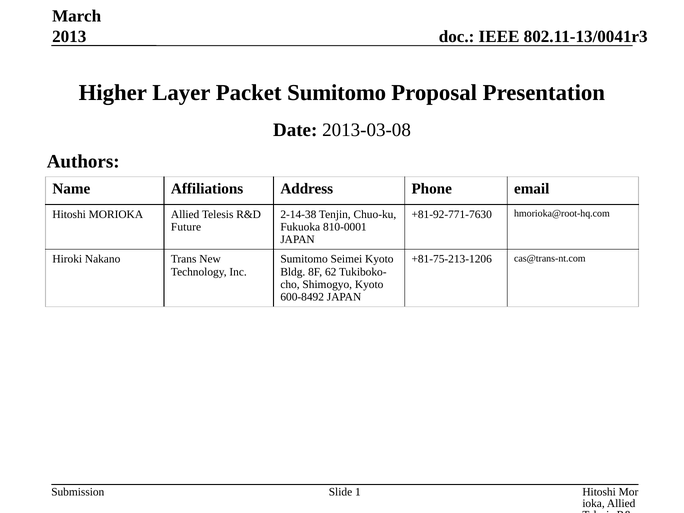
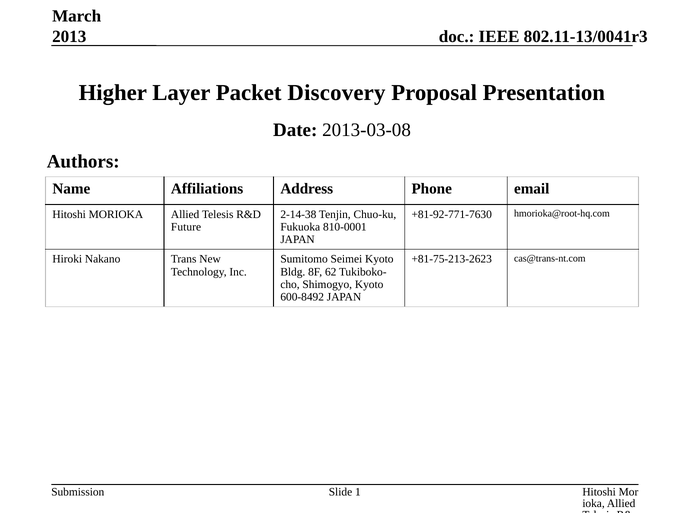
Packet Sumitomo: Sumitomo -> Discovery
+81-75-213-1206: +81-75-213-1206 -> +81-75-213-2623
